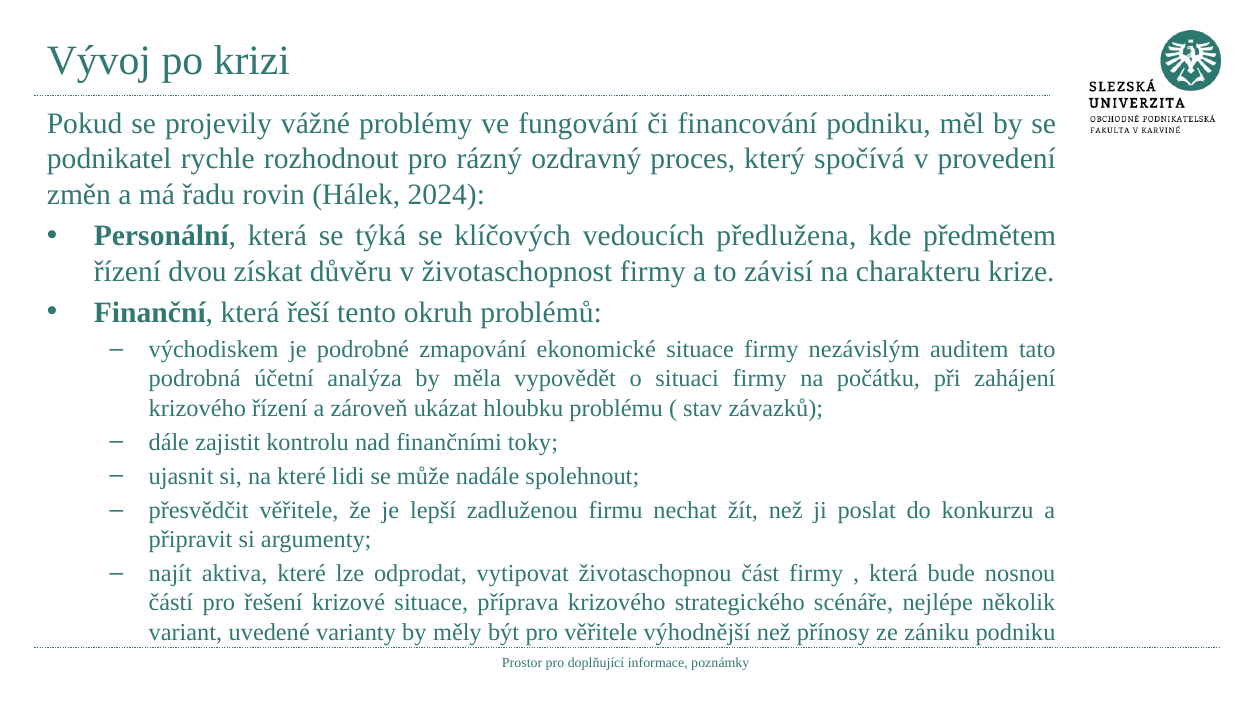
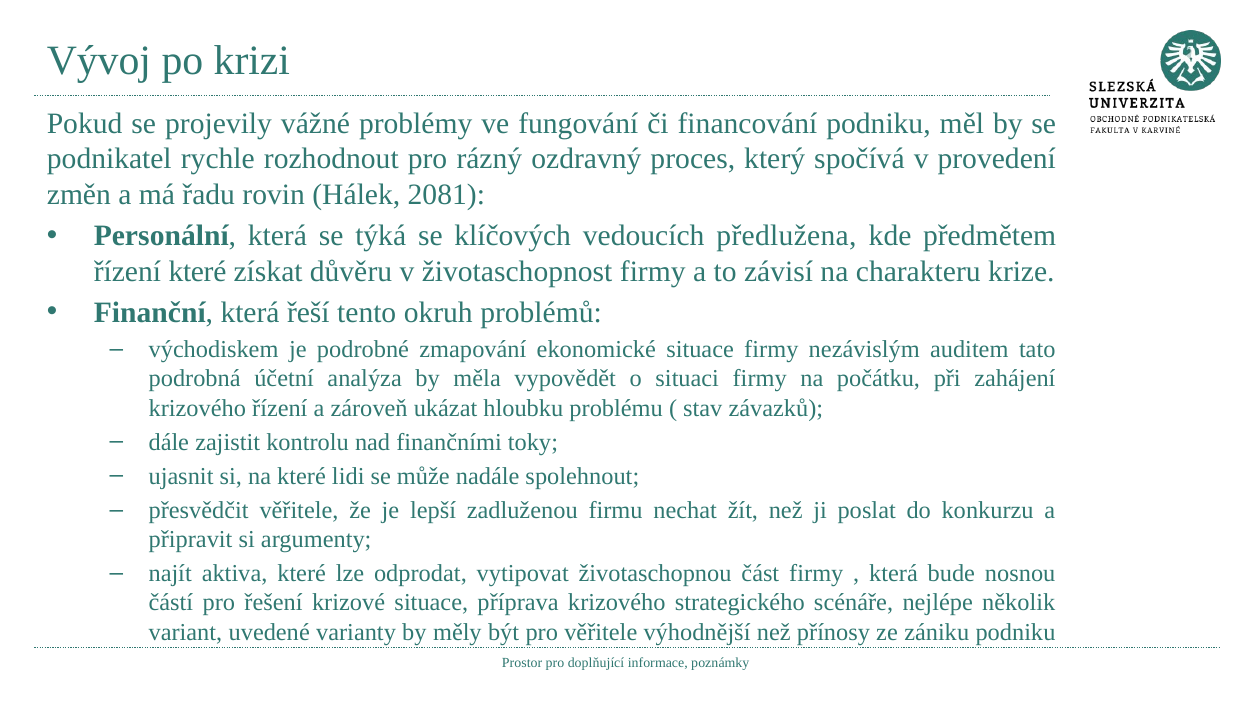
2024: 2024 -> 2081
řízení dvou: dvou -> které
